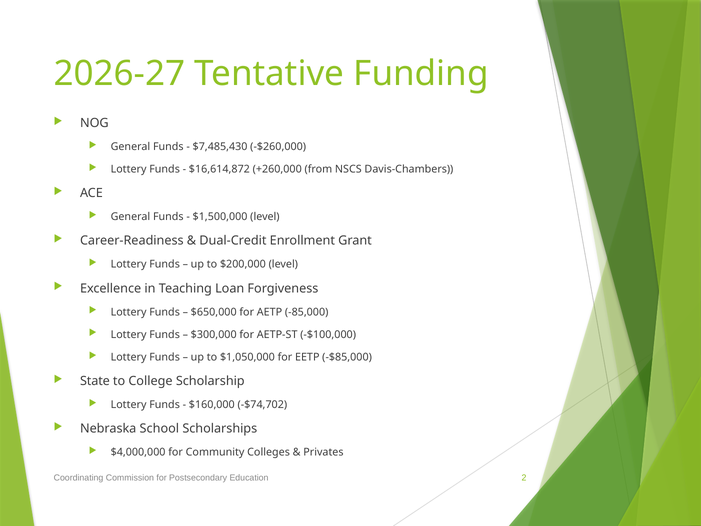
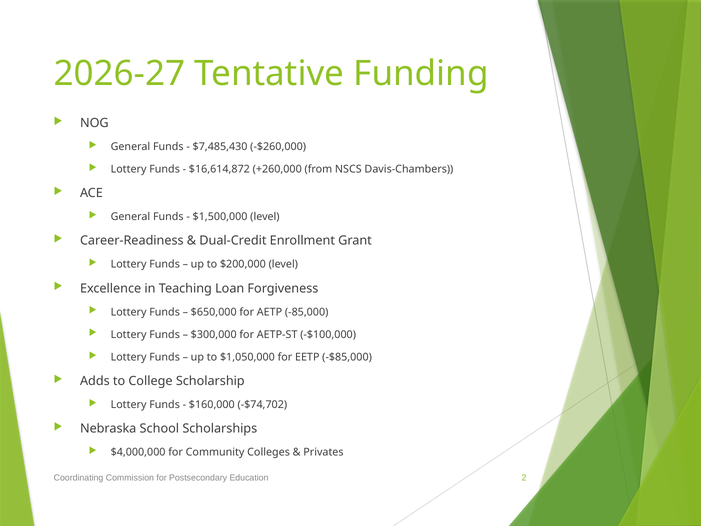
State: State -> Adds
